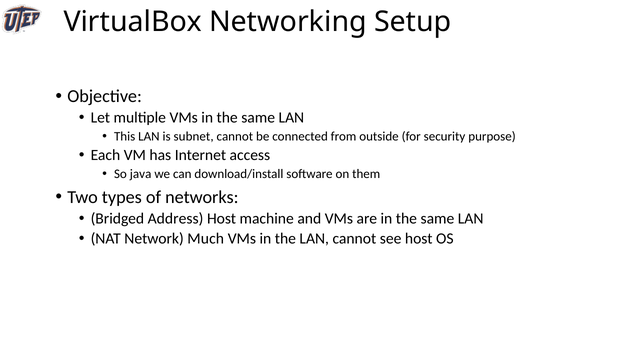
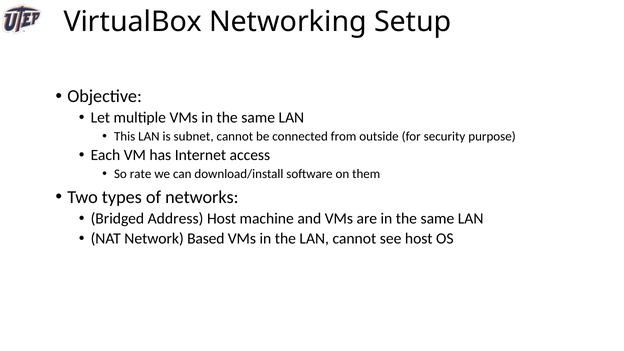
java: java -> rate
Much: Much -> Based
